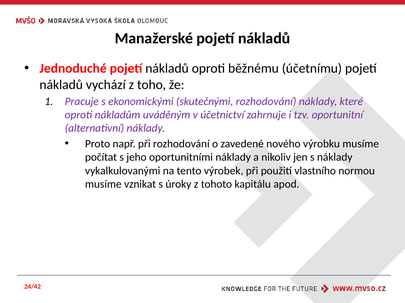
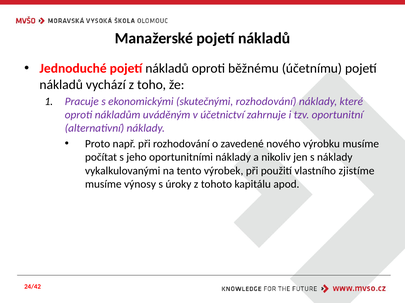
normou: normou -> zjistíme
vznikat: vznikat -> výnosy
